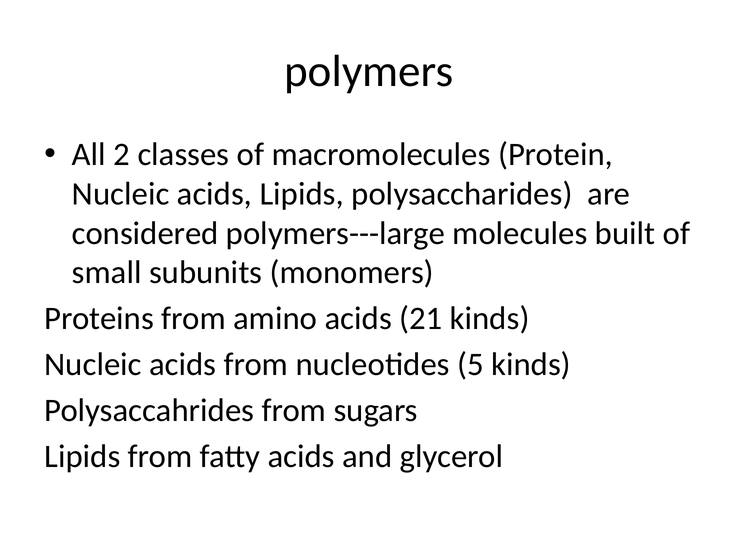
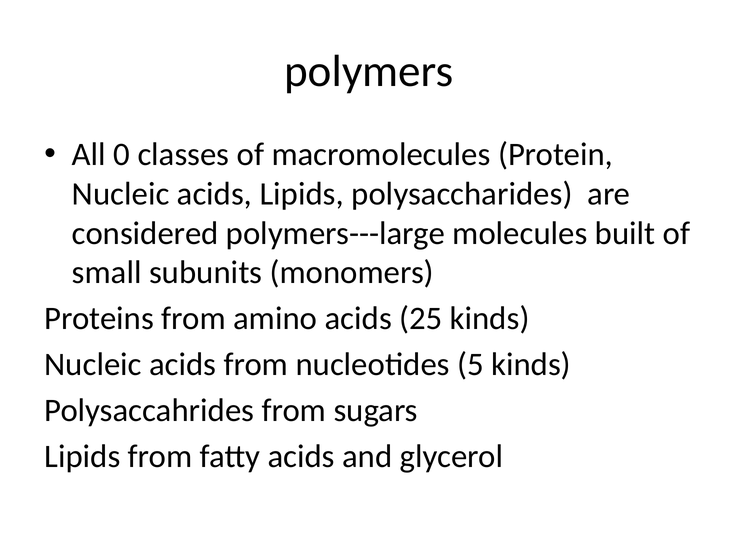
2: 2 -> 0
21: 21 -> 25
